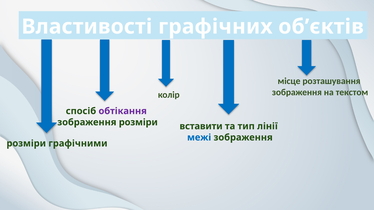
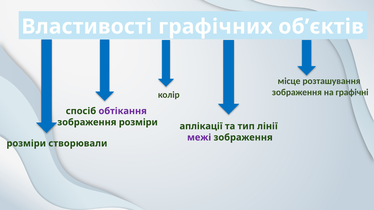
текстом: текстом -> графічні
вставити: вставити -> аплікації
межі colour: blue -> purple
графічними: графічними -> створювали
